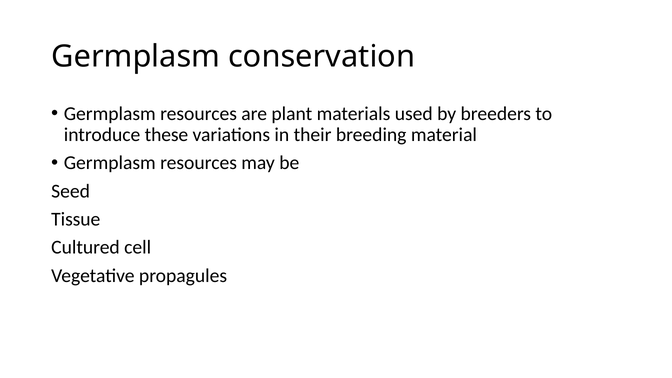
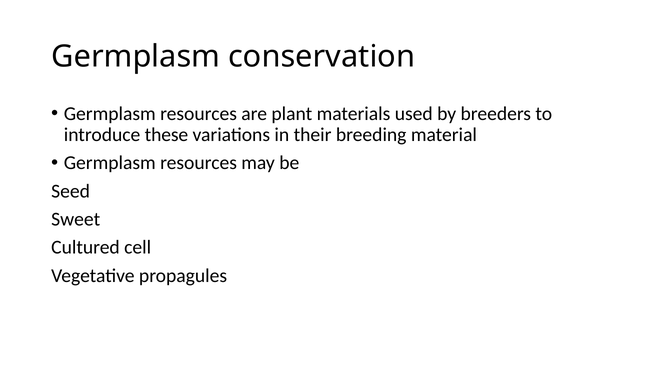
Tissue: Tissue -> Sweet
